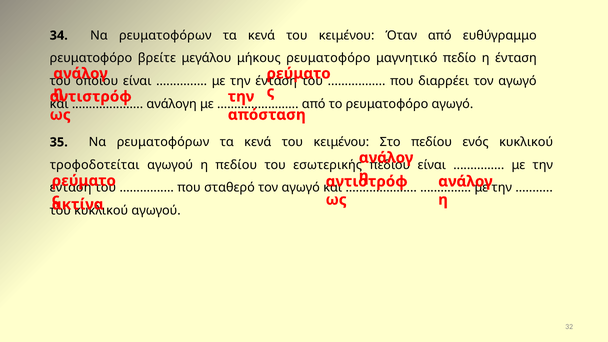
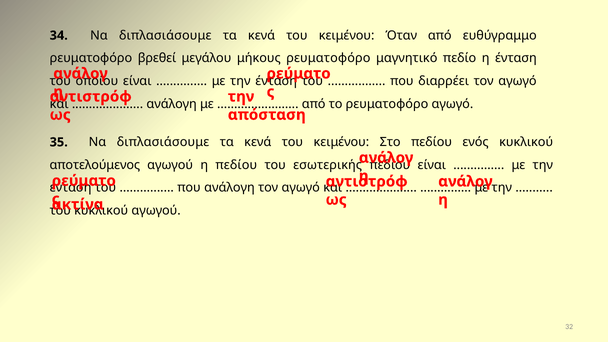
34 Να ρευματοφόρων: ρευματοφόρων -> διπλασιάσουμε
βρείτε: βρείτε -> βρεθεί
35 Να ρευματοφόρων: ρευματοφόρων -> διπλασιάσουμε
τροφοδοτείται: τροφοδοτείται -> αποτελούμενος
που σταθερό: σταθερό -> ανάλογη
